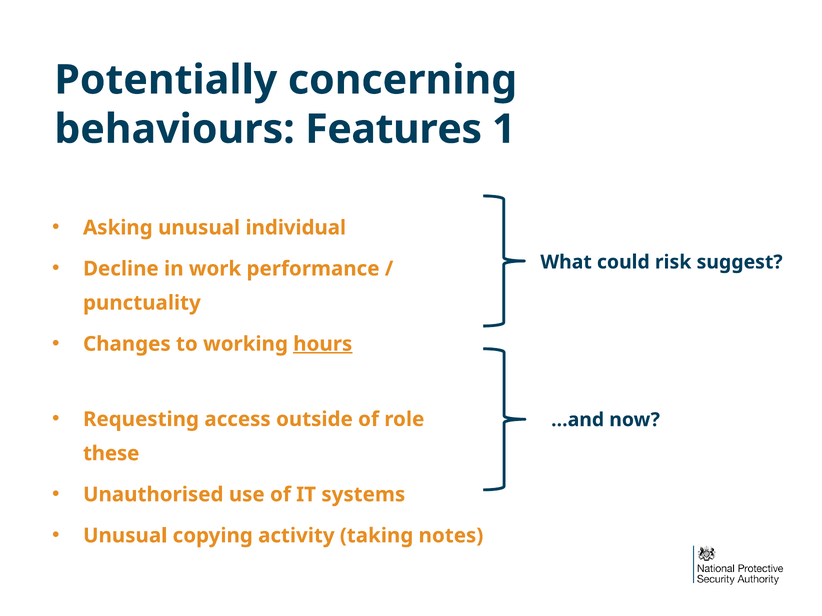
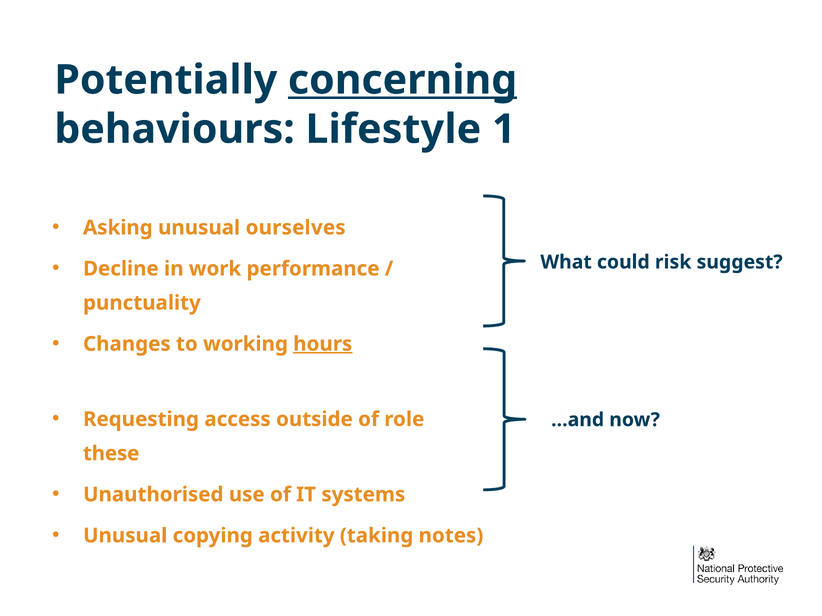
concerning underline: none -> present
Features: Features -> Lifestyle
individual: individual -> ourselves
